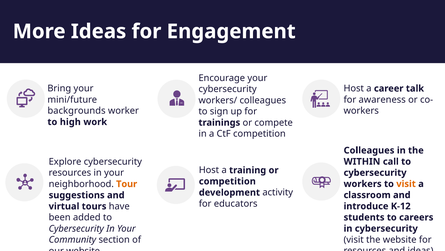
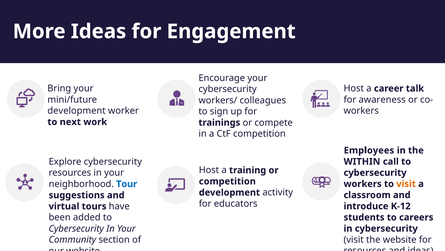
backgrounds at (77, 111): backgrounds -> development
high: high -> next
Colleagues at (369, 150): Colleagues -> Employees
Tour colour: orange -> blue
